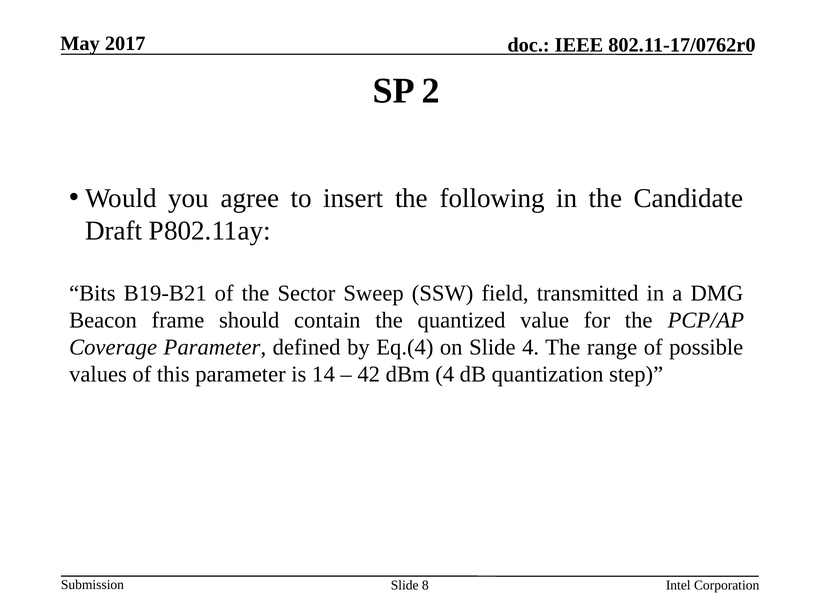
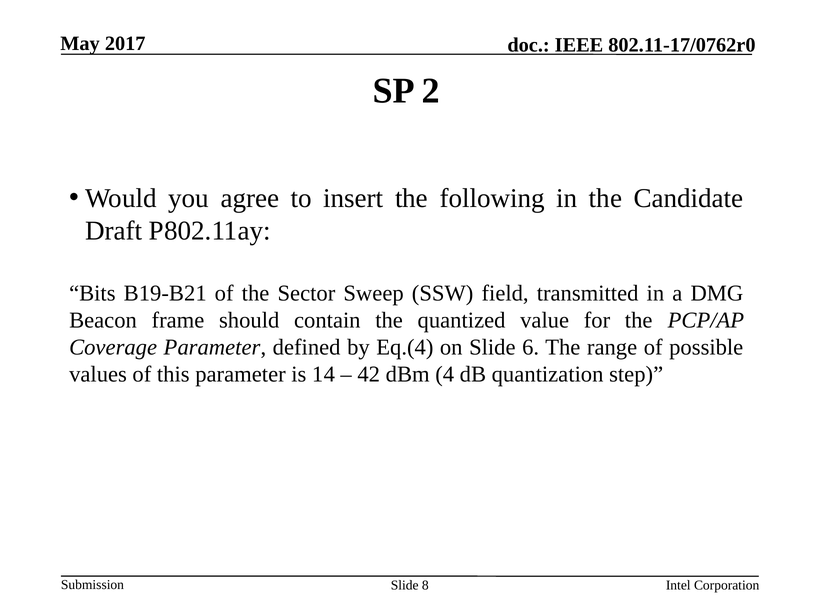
Slide 4: 4 -> 6
